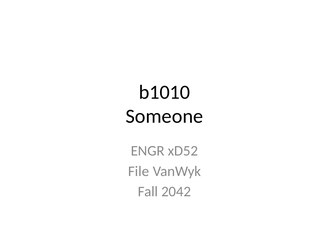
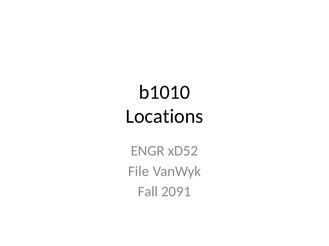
Someone: Someone -> Locations
2042: 2042 -> 2091
